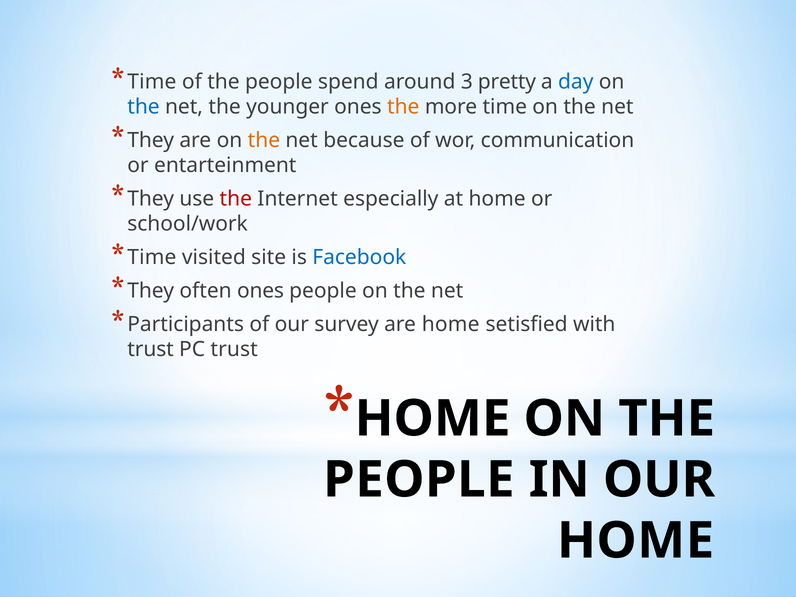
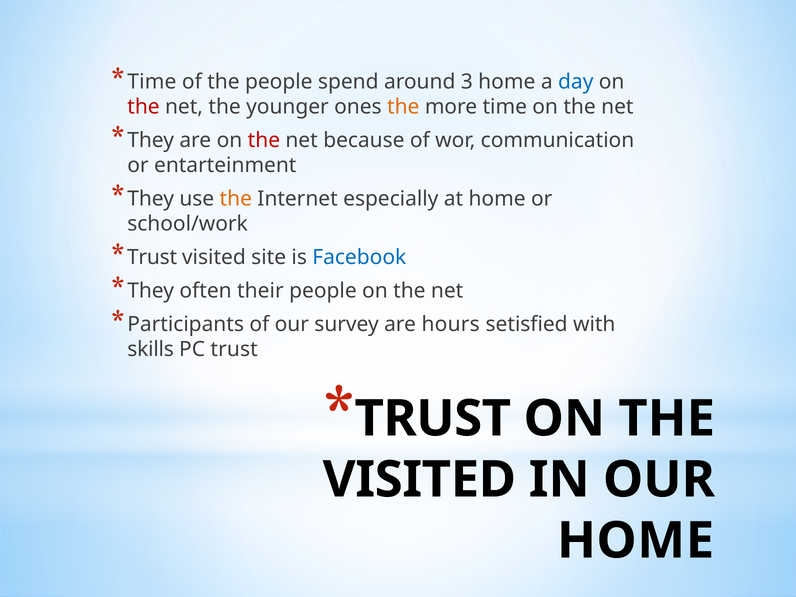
3 pretty: pretty -> home
the at (144, 107) colour: blue -> red
the at (264, 140) colour: orange -> red
the at (236, 199) colour: red -> orange
Time at (152, 257): Time -> Trust
often ones: ones -> their
are home: home -> hours
trust at (151, 349): trust -> skills
HOME at (433, 419): HOME -> TRUST
PEOPLE at (419, 480): PEOPLE -> VISITED
